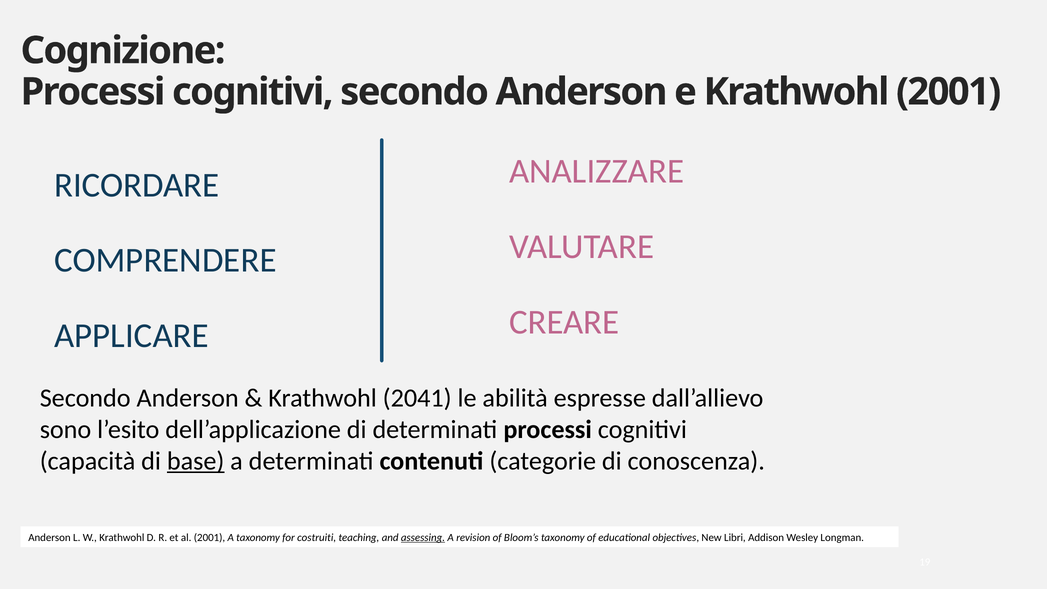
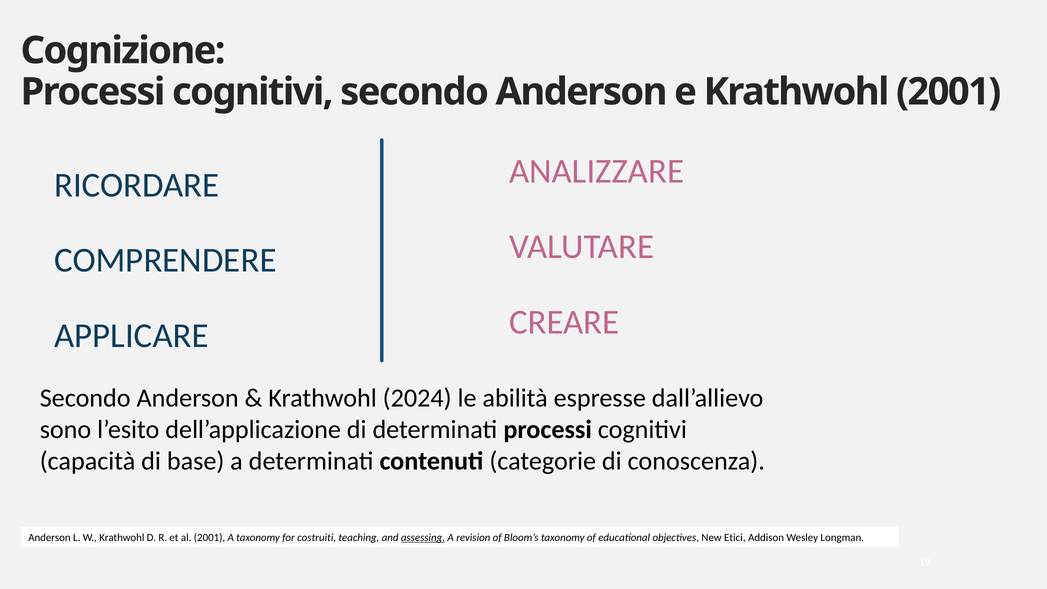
2041: 2041 -> 2024
base underline: present -> none
Libri: Libri -> Etici
